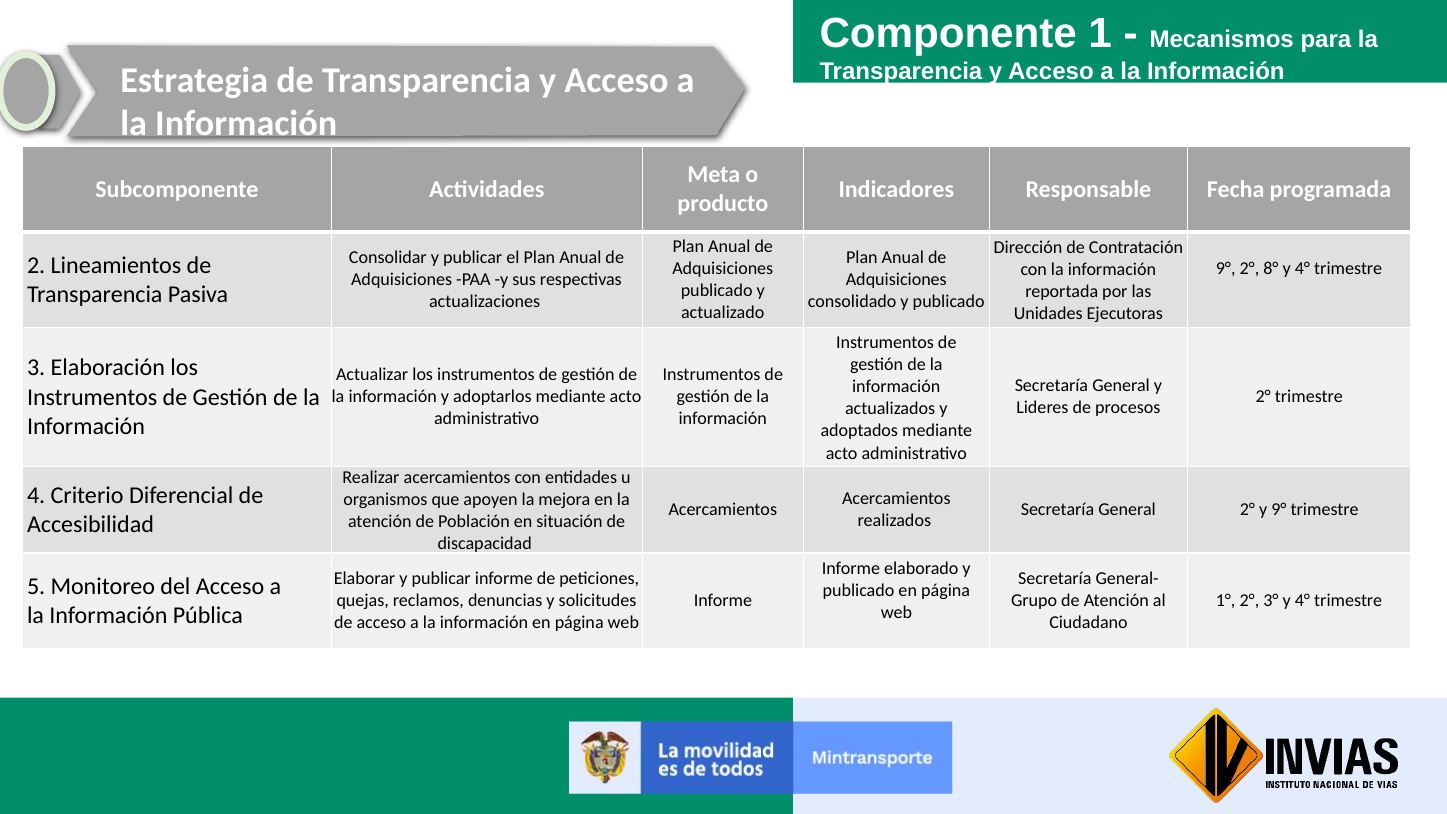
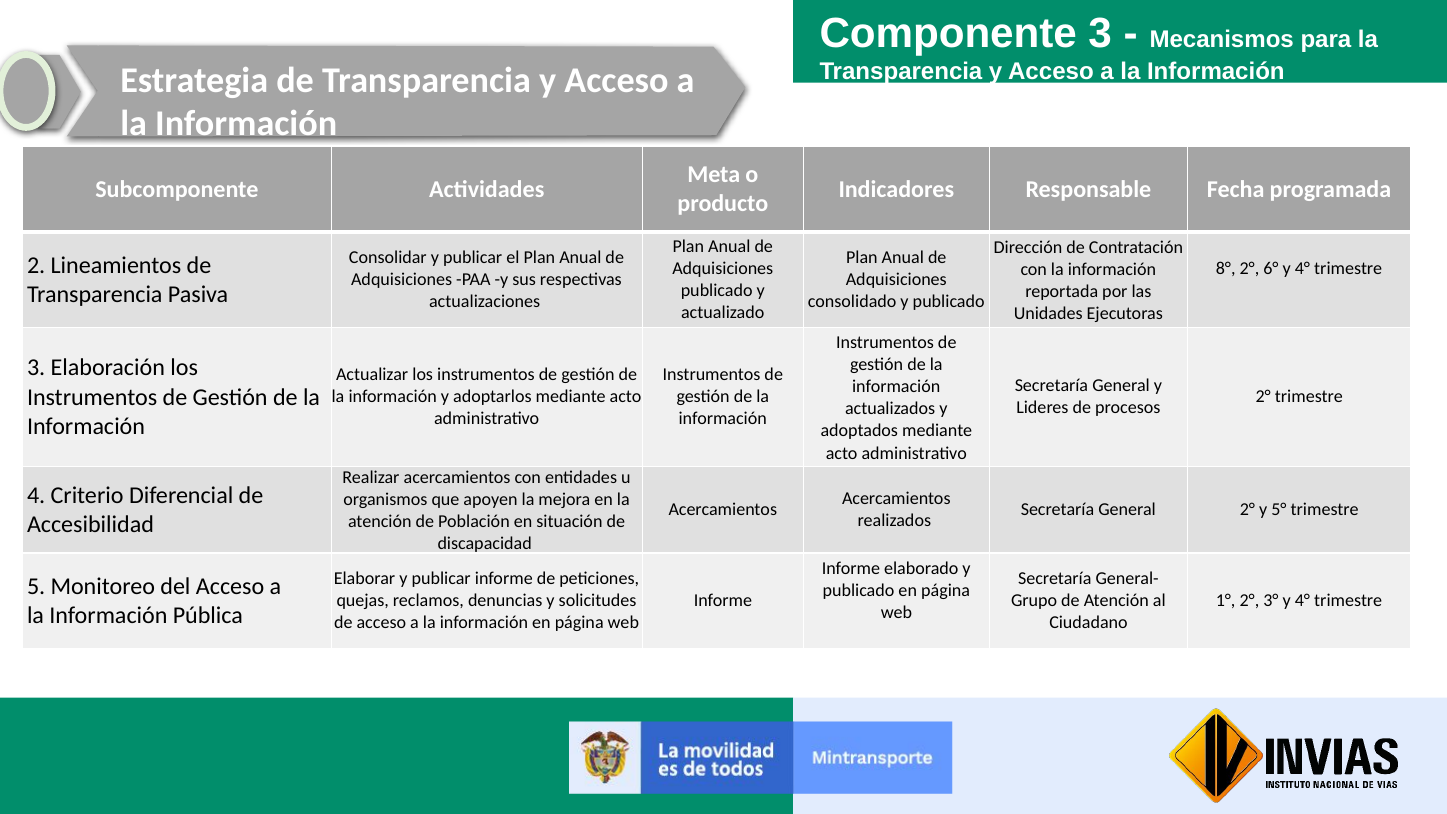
Componente 1: 1 -> 3
9° at (1226, 269): 9° -> 8°
8°: 8° -> 6°
y 9°: 9° -> 5°
